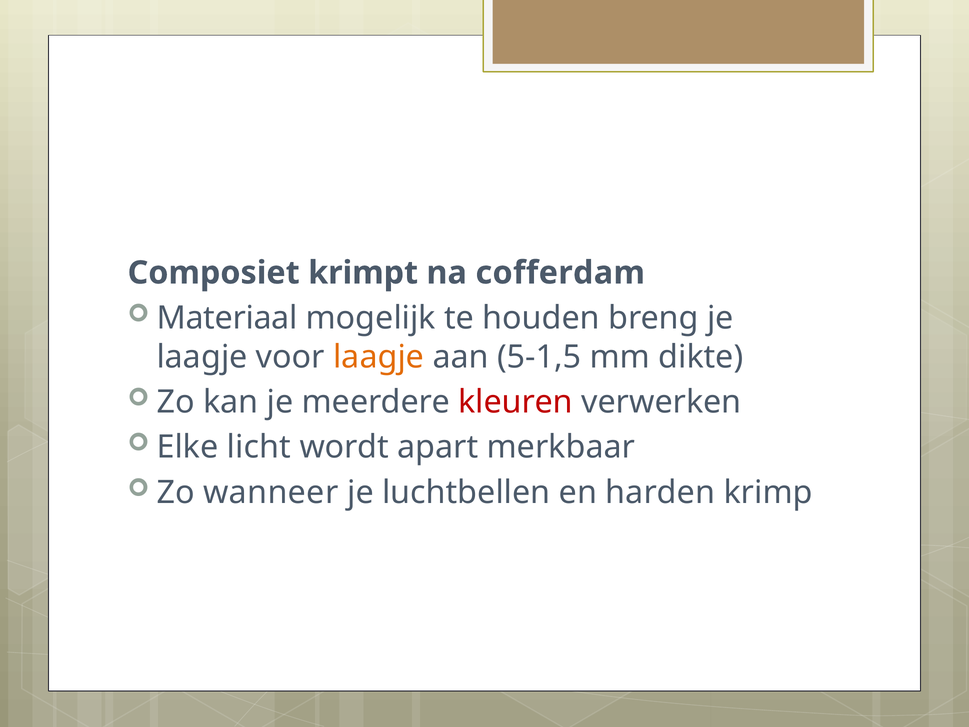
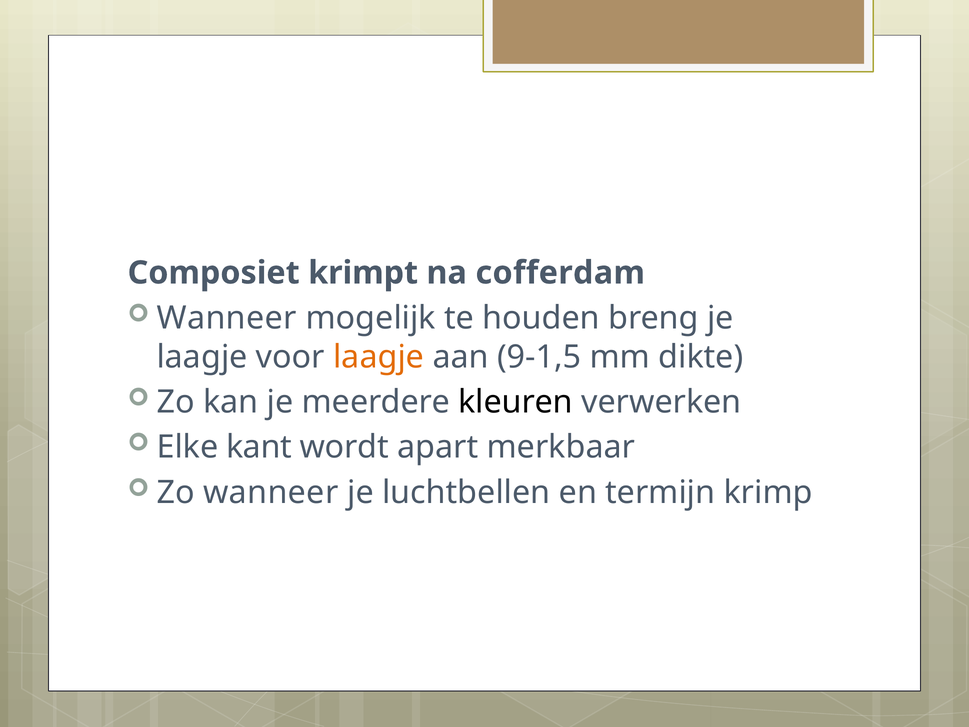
Materiaal at (227, 318): Materiaal -> Wanneer
5-1,5: 5-1,5 -> 9-1,5
kleuren colour: red -> black
licht: licht -> kant
harden: harden -> termijn
